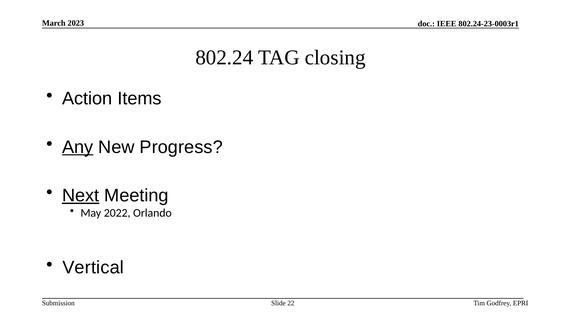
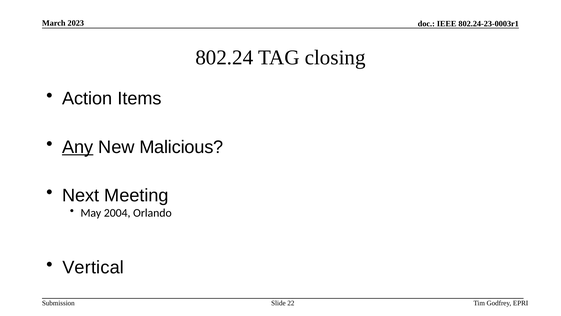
Progress: Progress -> Malicious
Next underline: present -> none
2022: 2022 -> 2004
